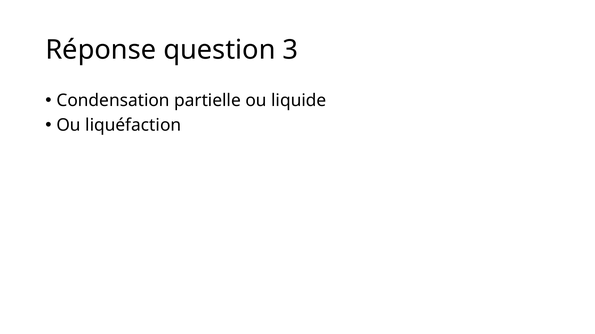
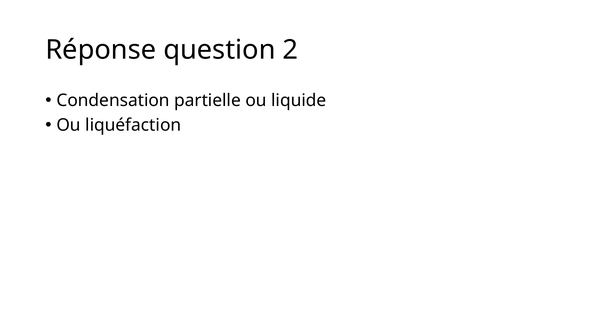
3: 3 -> 2
